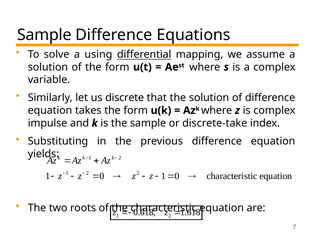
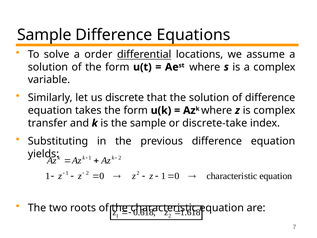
using: using -> order
mapping: mapping -> locations
impulse: impulse -> transfer
